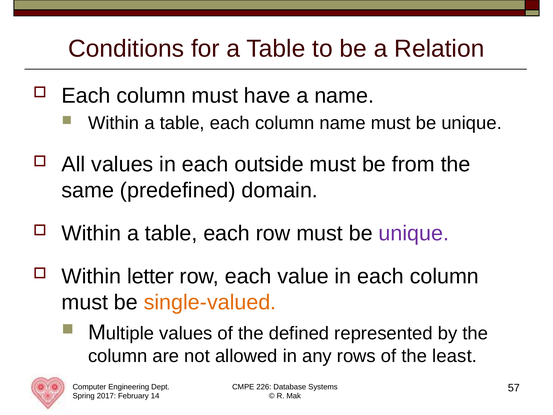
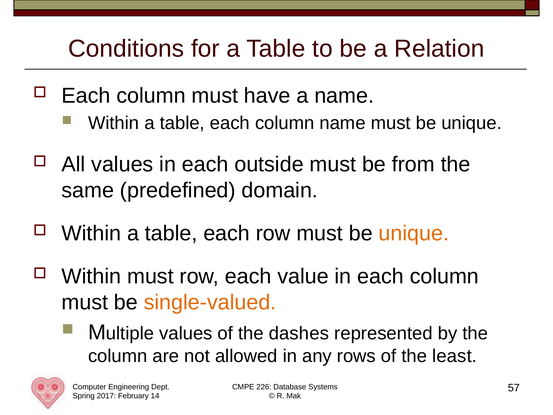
unique at (414, 233) colour: purple -> orange
Within letter: letter -> must
defined: defined -> dashes
